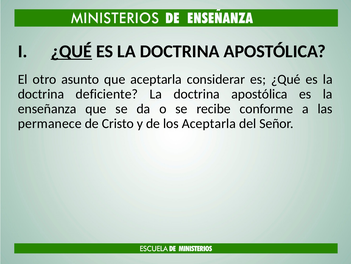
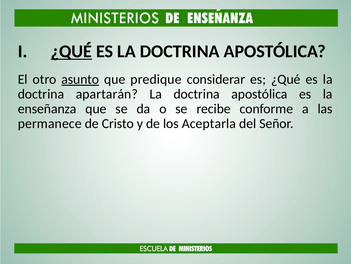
asunto underline: none -> present
que aceptarla: aceptarla -> predique
deficiente: deficiente -> apartarán
